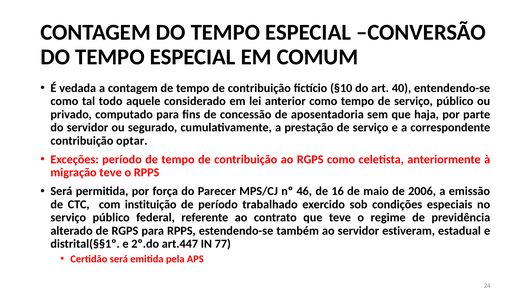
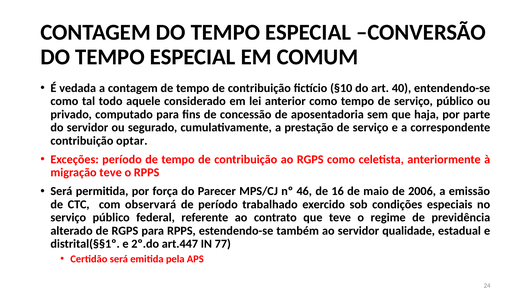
instituição: instituição -> observará
estiveram: estiveram -> qualidade
